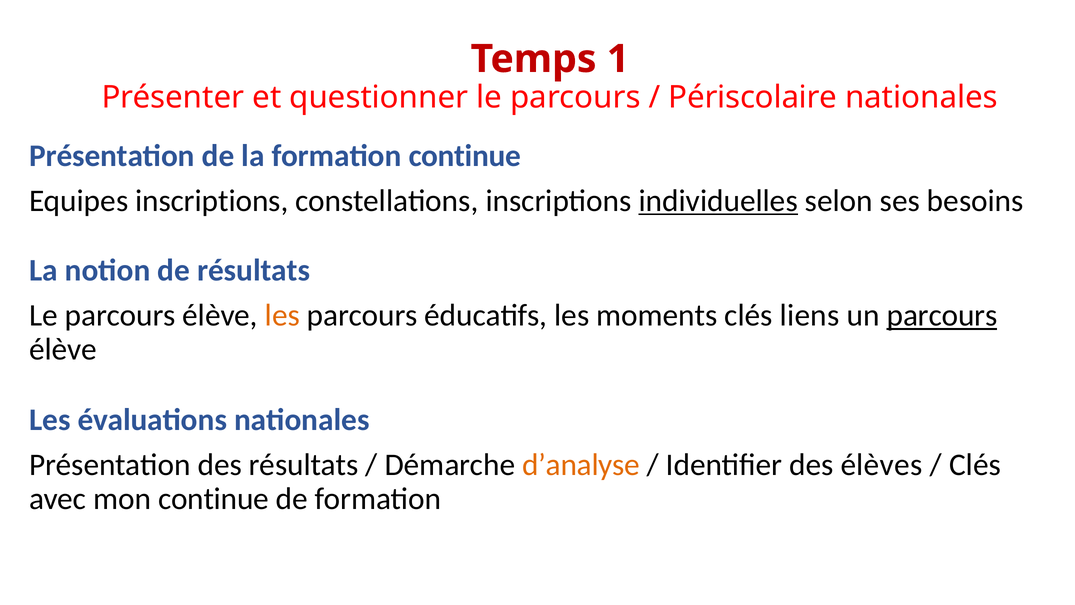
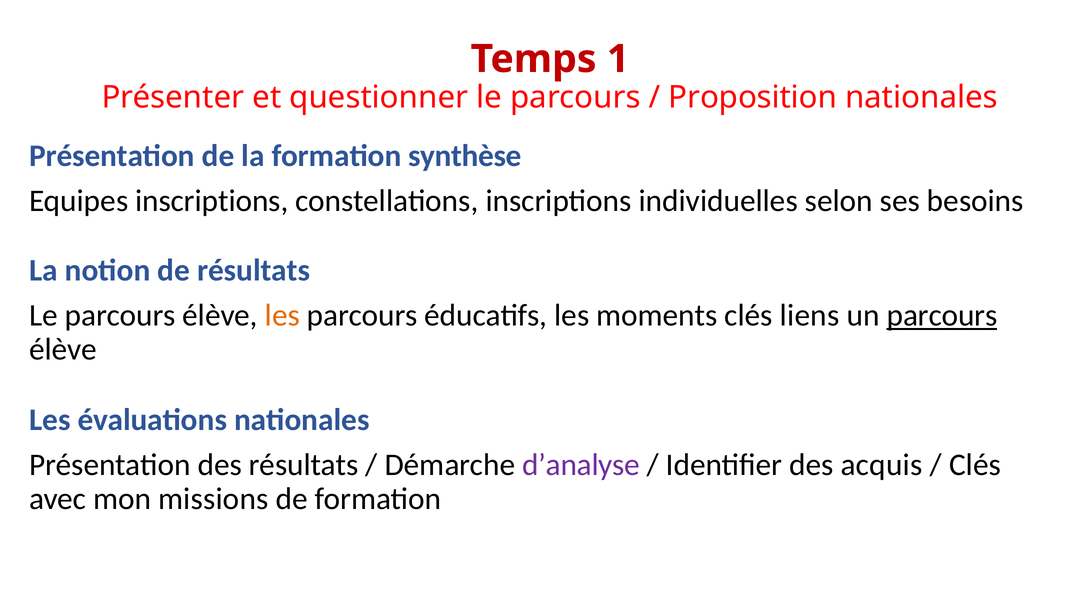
Périscolaire: Périscolaire -> Proposition
formation continue: continue -> synthèse
individuelles underline: present -> none
d’analyse colour: orange -> purple
élèves: élèves -> acquis
mon continue: continue -> missions
